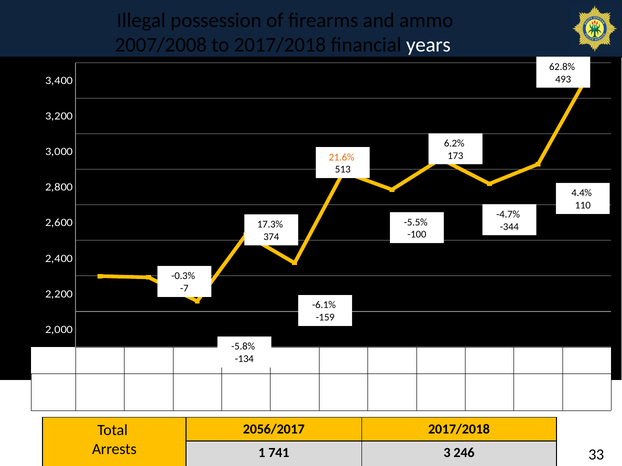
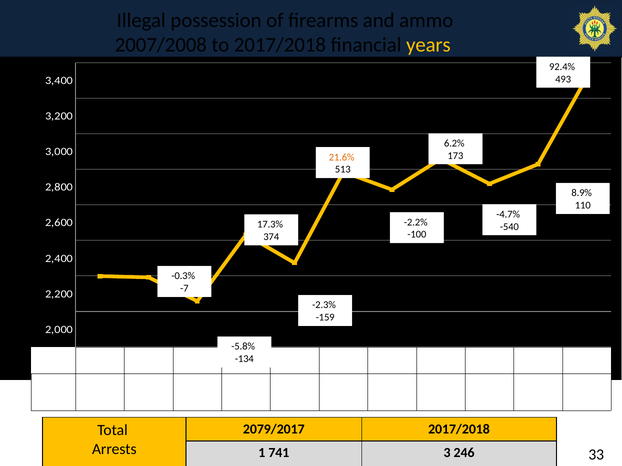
years colour: white -> yellow
62.8%: 62.8% -> 92.4%
4.4%: 4.4% -> 8.9%
-5.5%: -5.5% -> -2.2%
-344: -344 -> -540
-6.1%: -6.1% -> -2.3%
2056/2017: 2056/2017 -> 2079/2017
